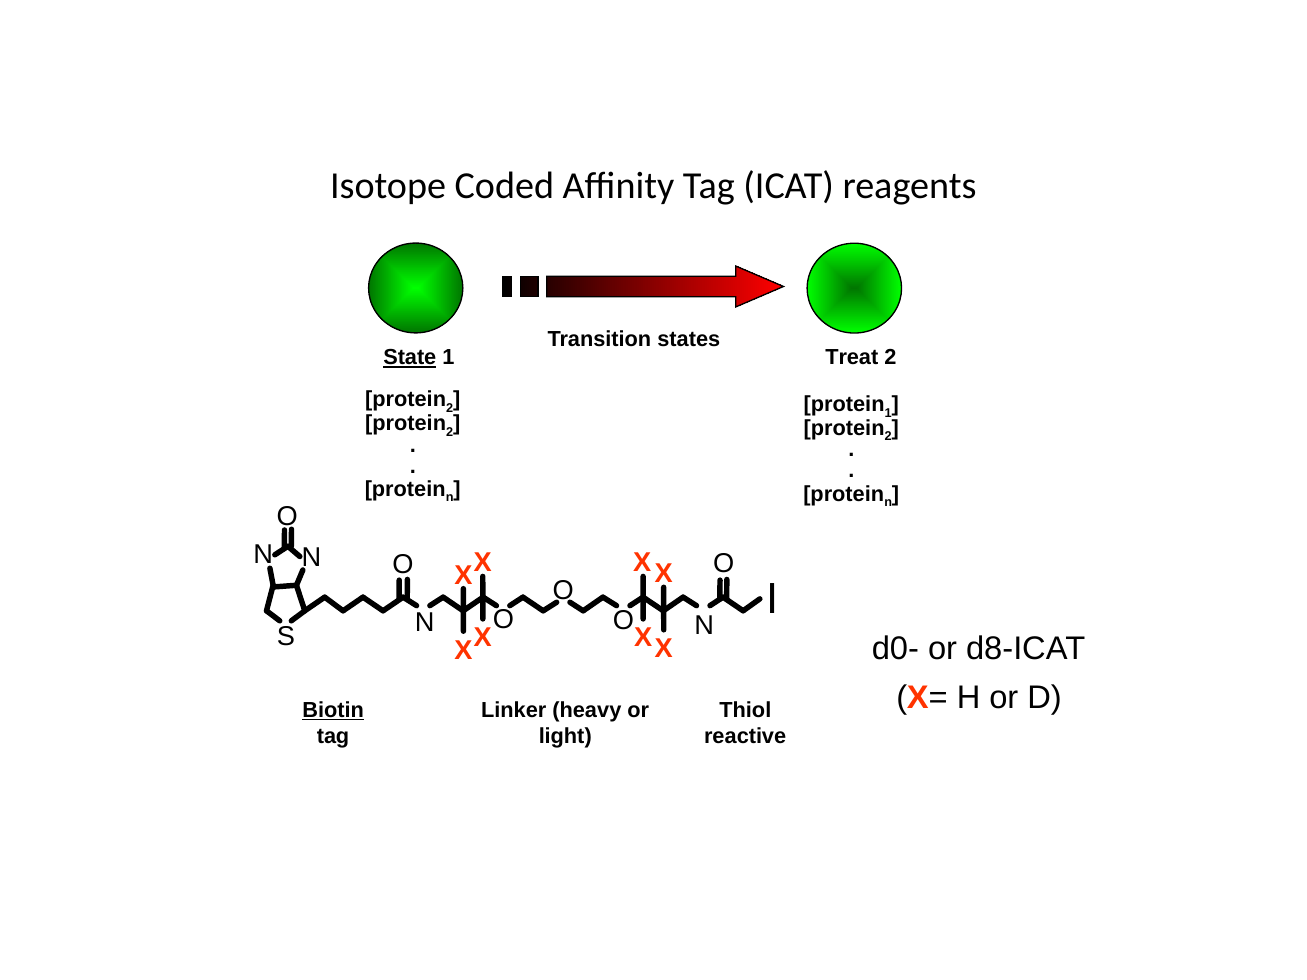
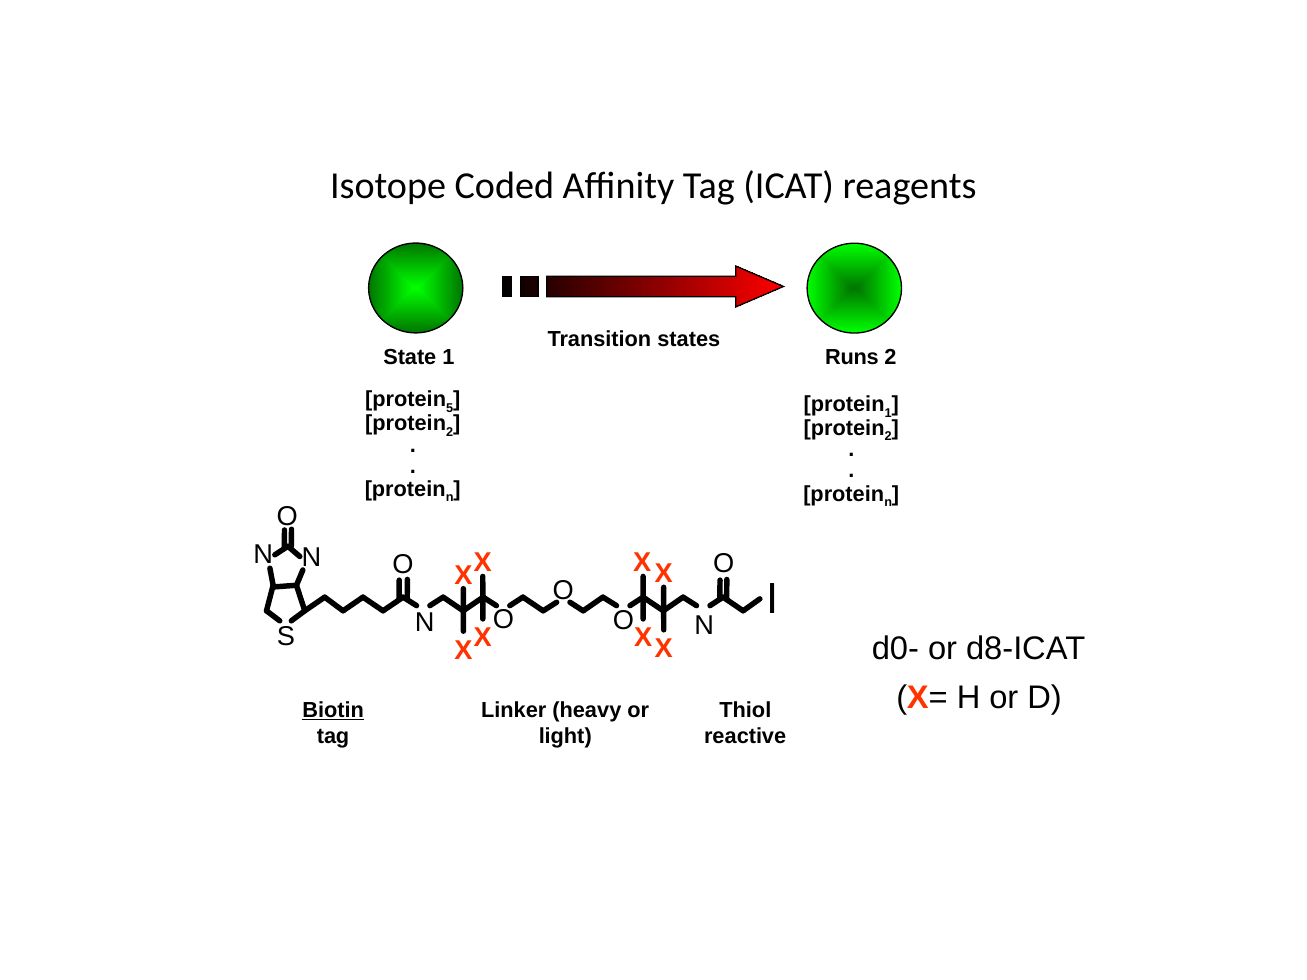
State underline: present -> none
Treat: Treat -> Runs
2 at (450, 408): 2 -> 5
